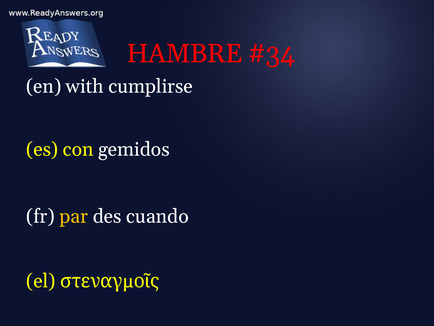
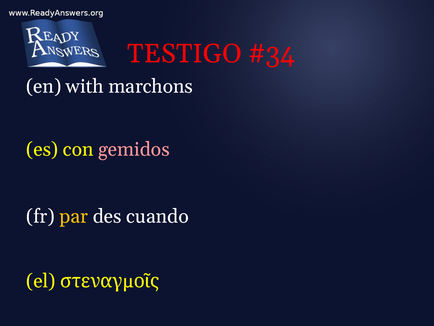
HAMBRE: HAMBRE -> TESTIGO
cumplirse: cumplirse -> marchons
gemidos colour: white -> pink
